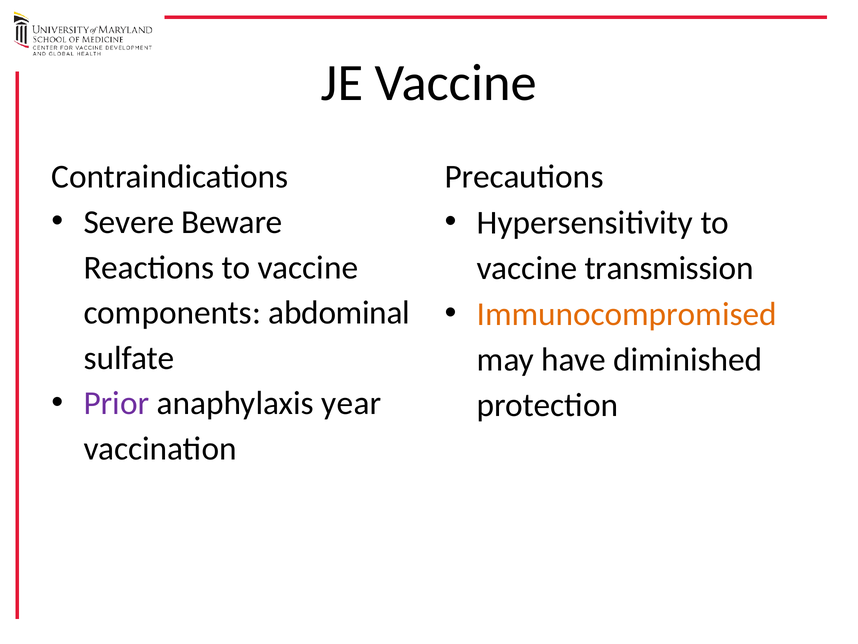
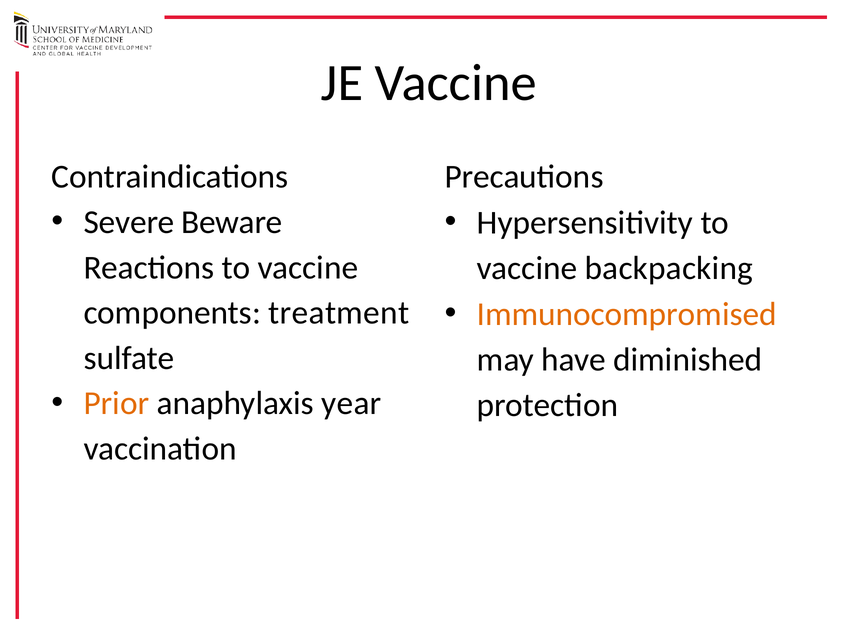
transmission: transmission -> backpacking
abdominal: abdominal -> treatment
Prior colour: purple -> orange
